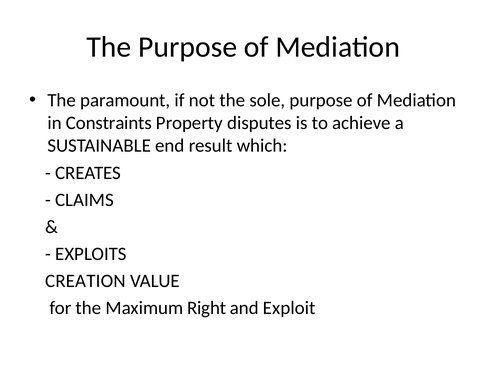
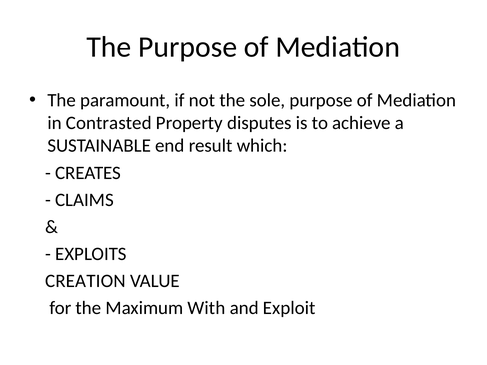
Constraints: Constraints -> Contrasted
Right: Right -> With
